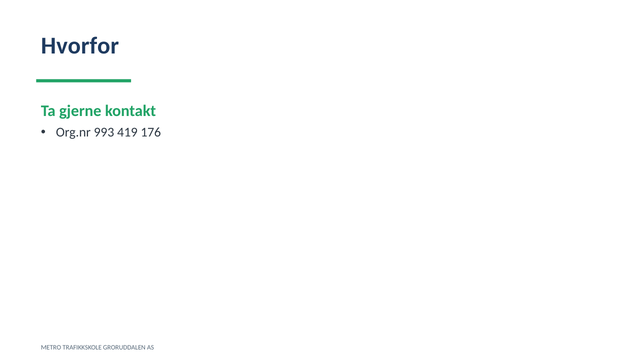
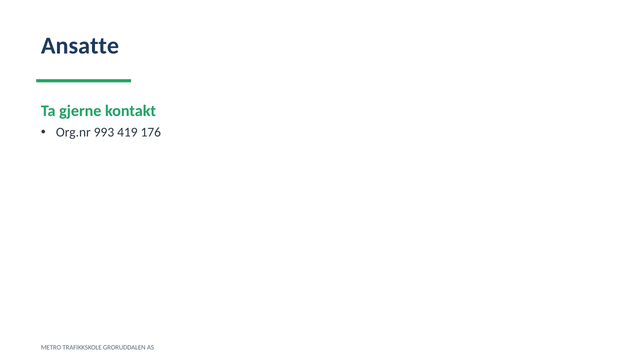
Hvorfor: Hvorfor -> Ansatte
